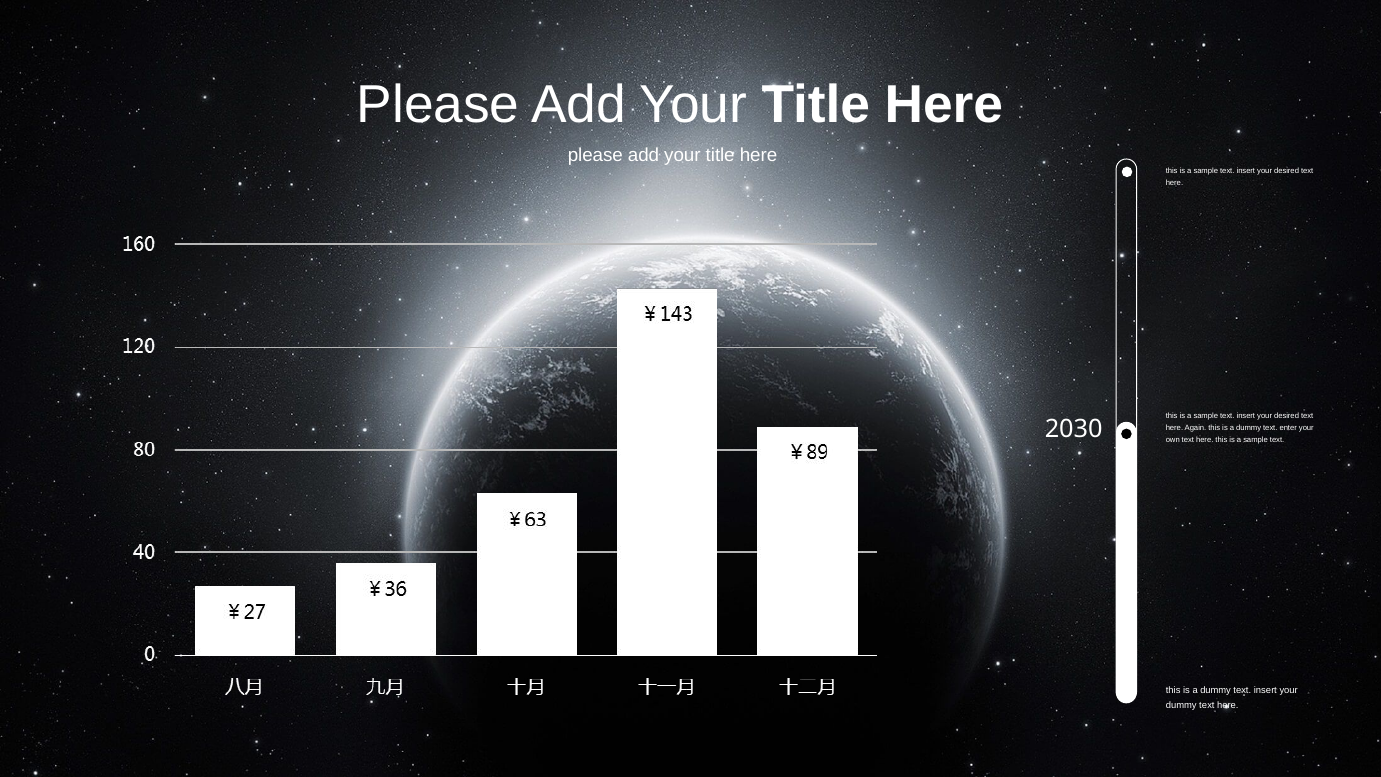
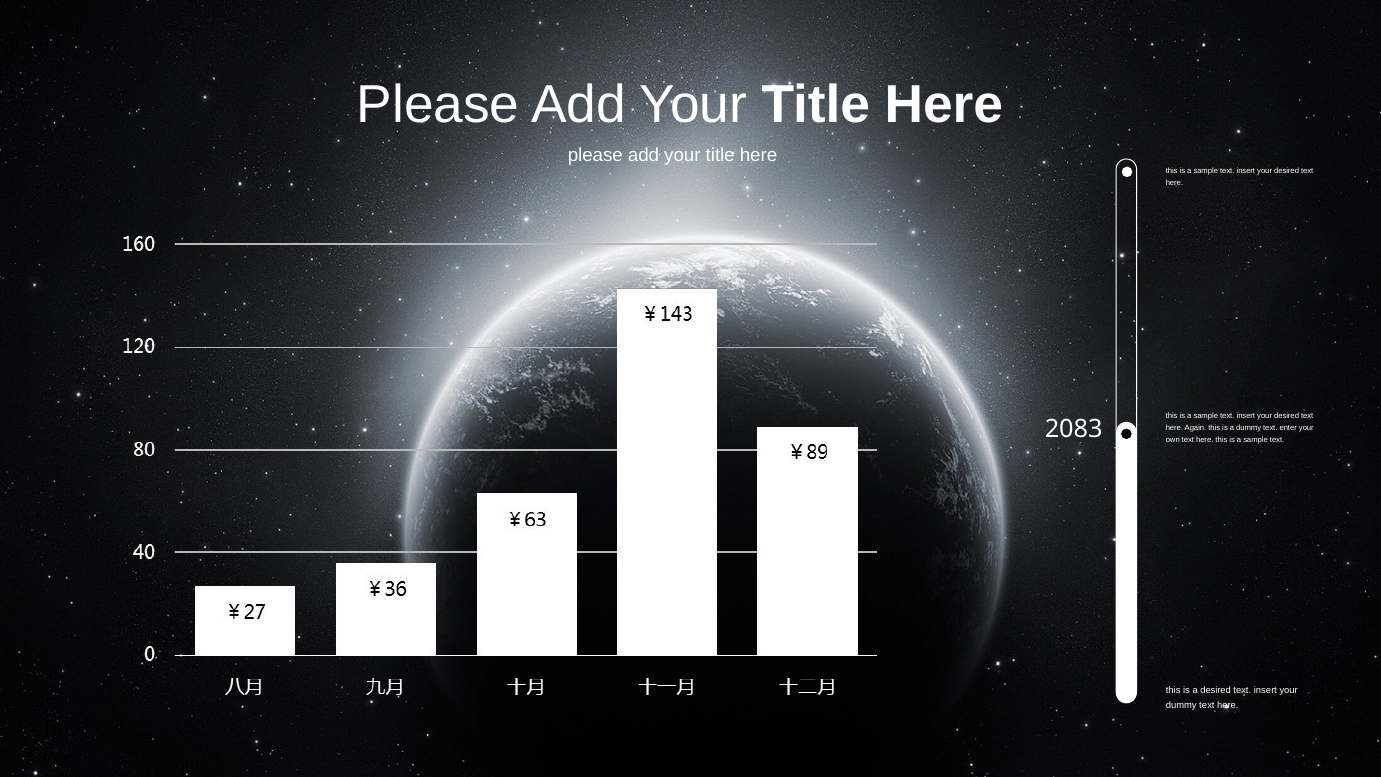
2030: 2030 -> 2083
dummy at (1216, 690): dummy -> desired
